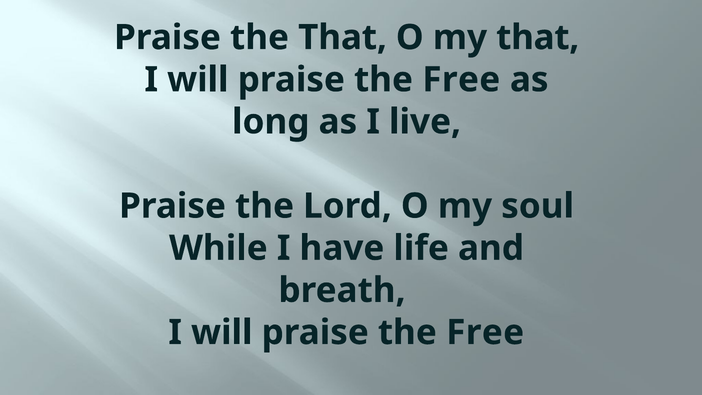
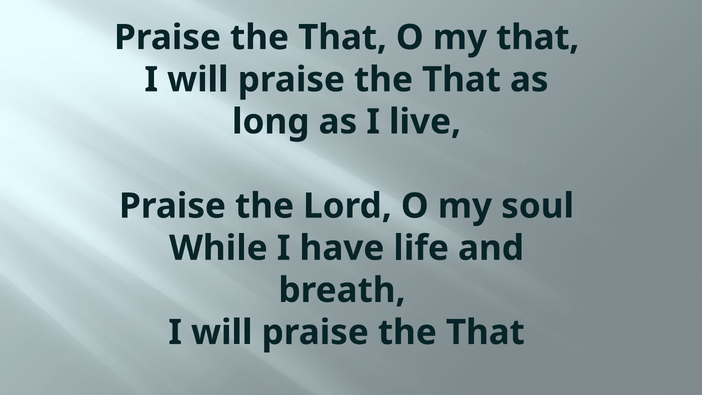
Free at (461, 80): Free -> That
Free at (485, 332): Free -> That
